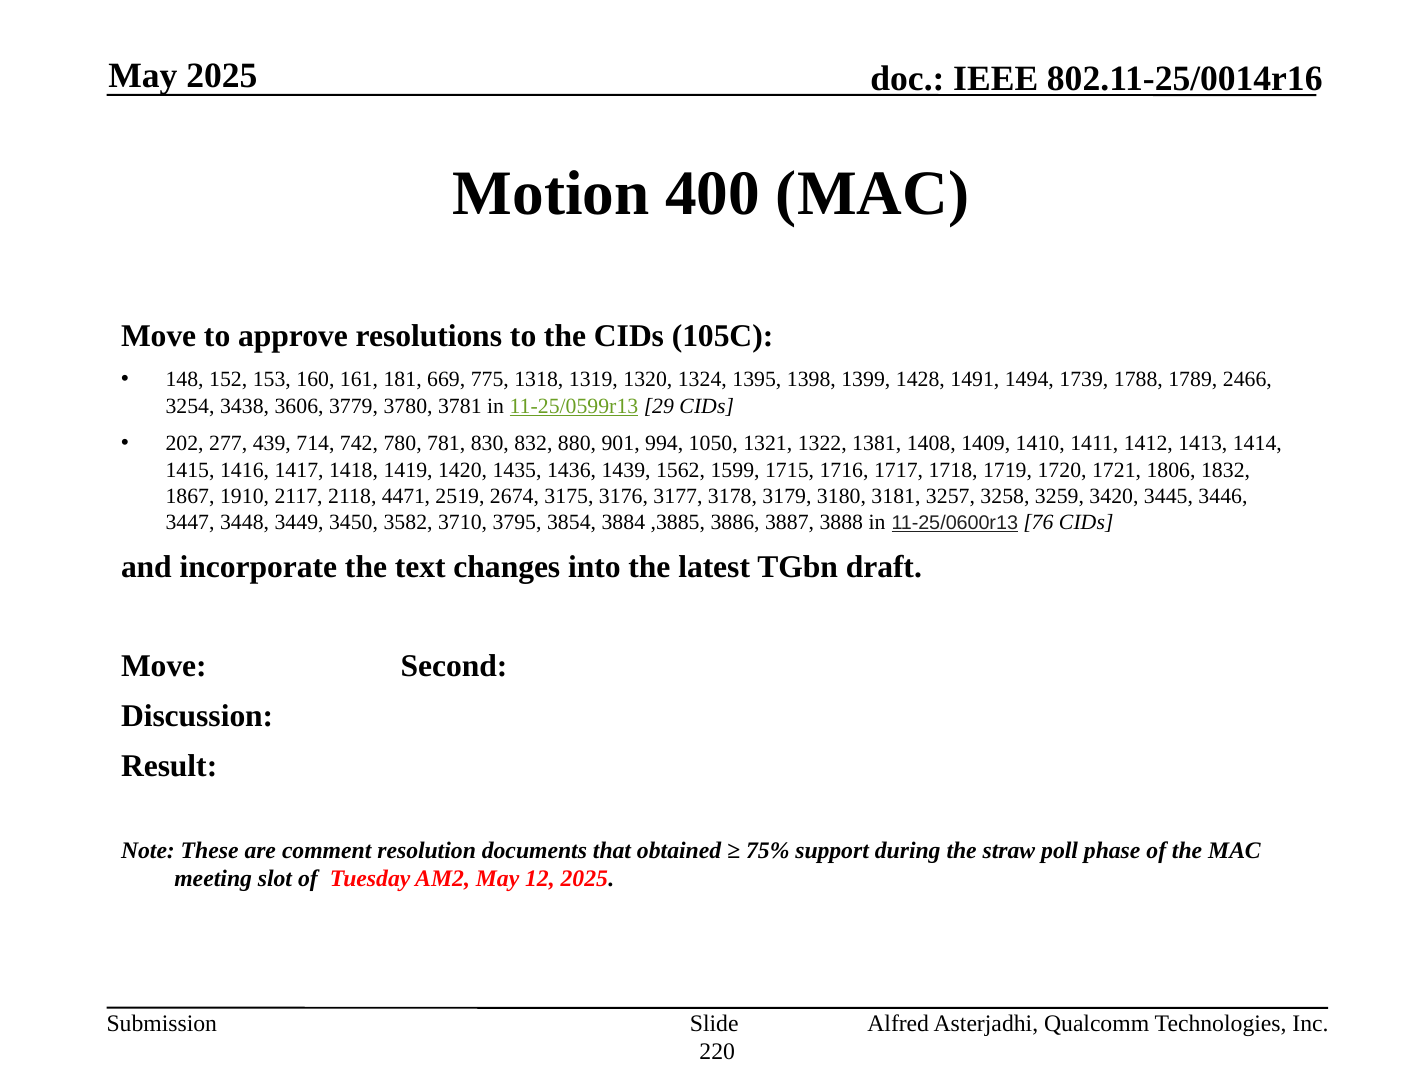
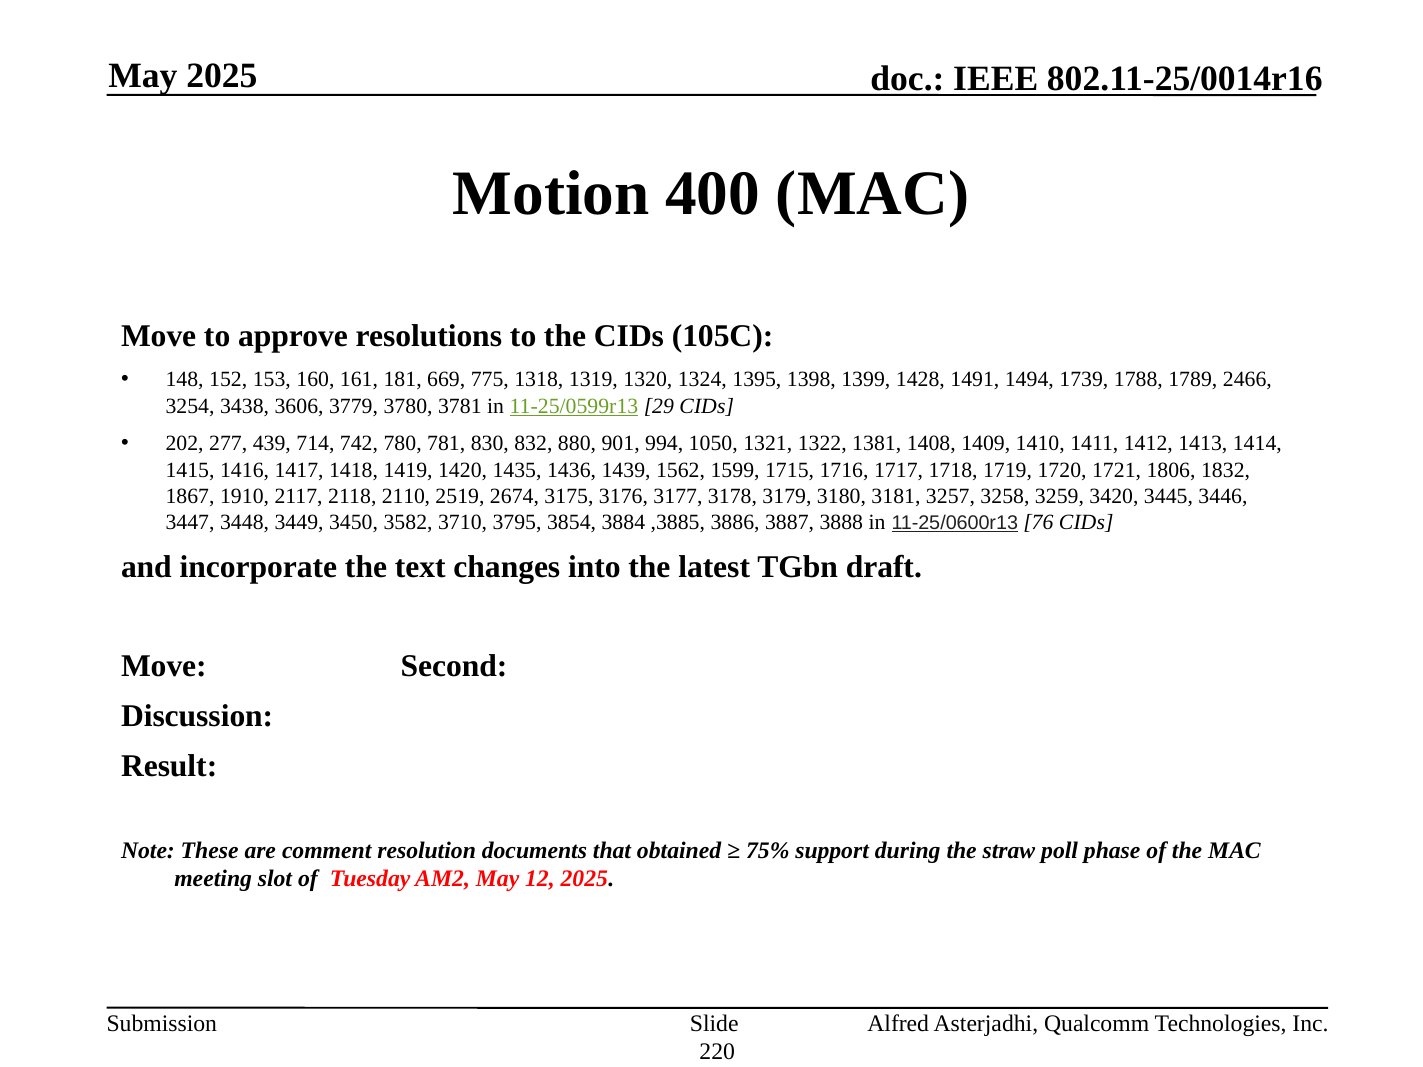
4471: 4471 -> 2110
